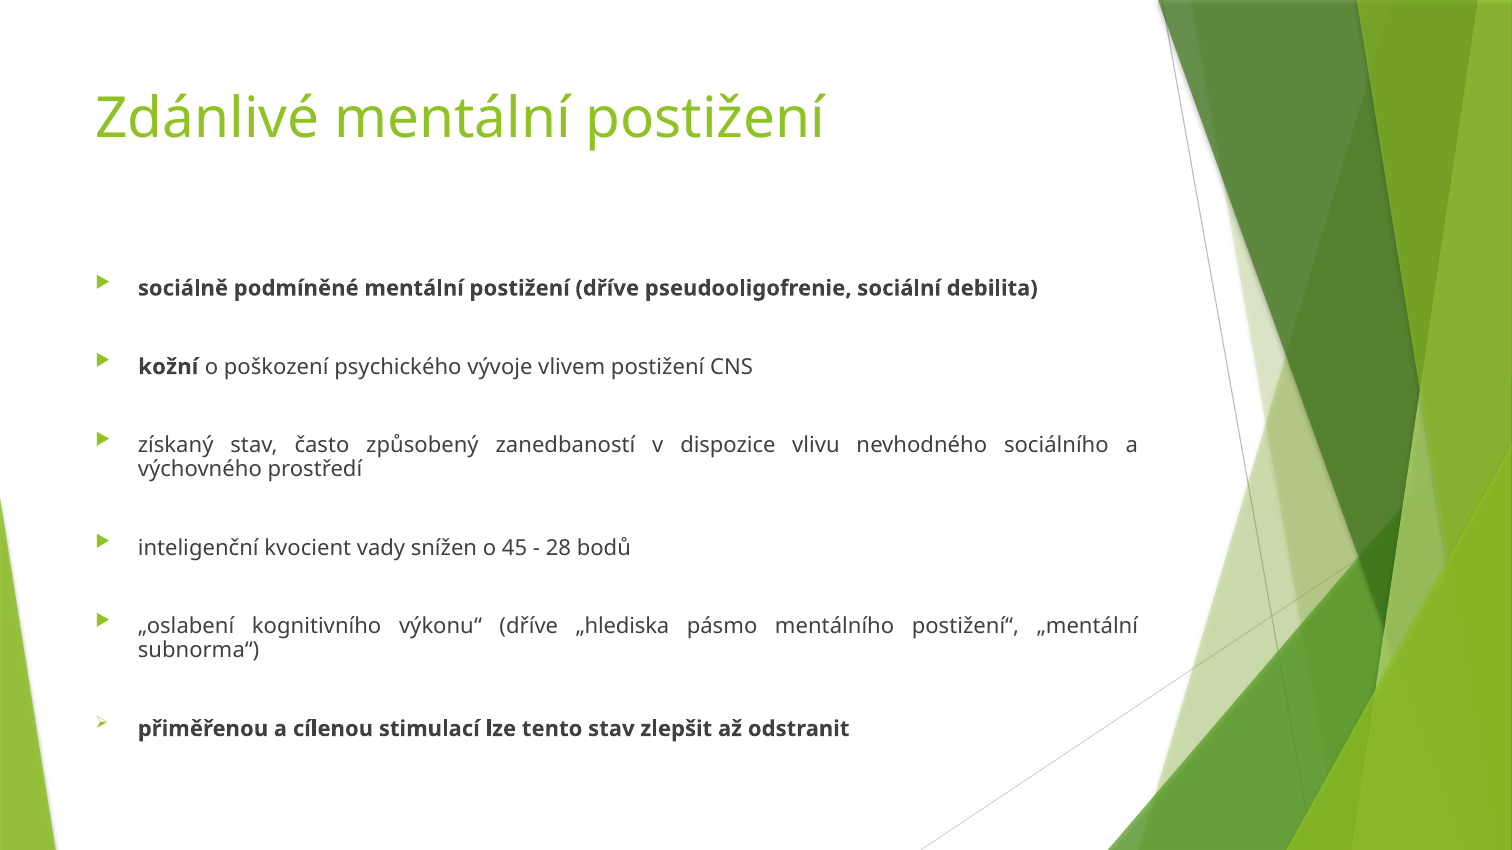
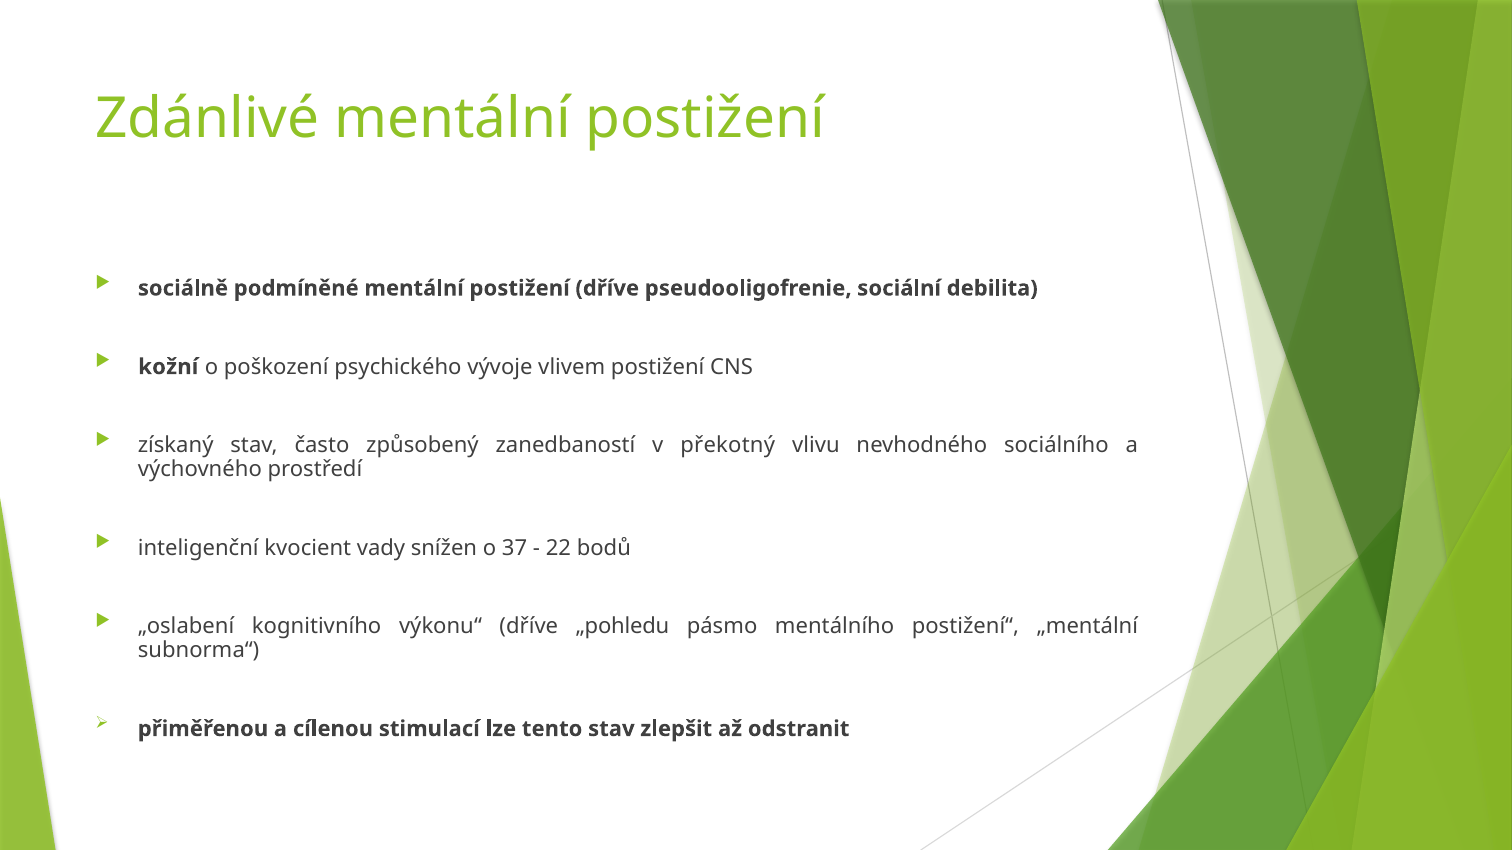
dispozice: dispozice -> překotný
45: 45 -> 37
28: 28 -> 22
„hlediska: „hlediska -> „pohledu
